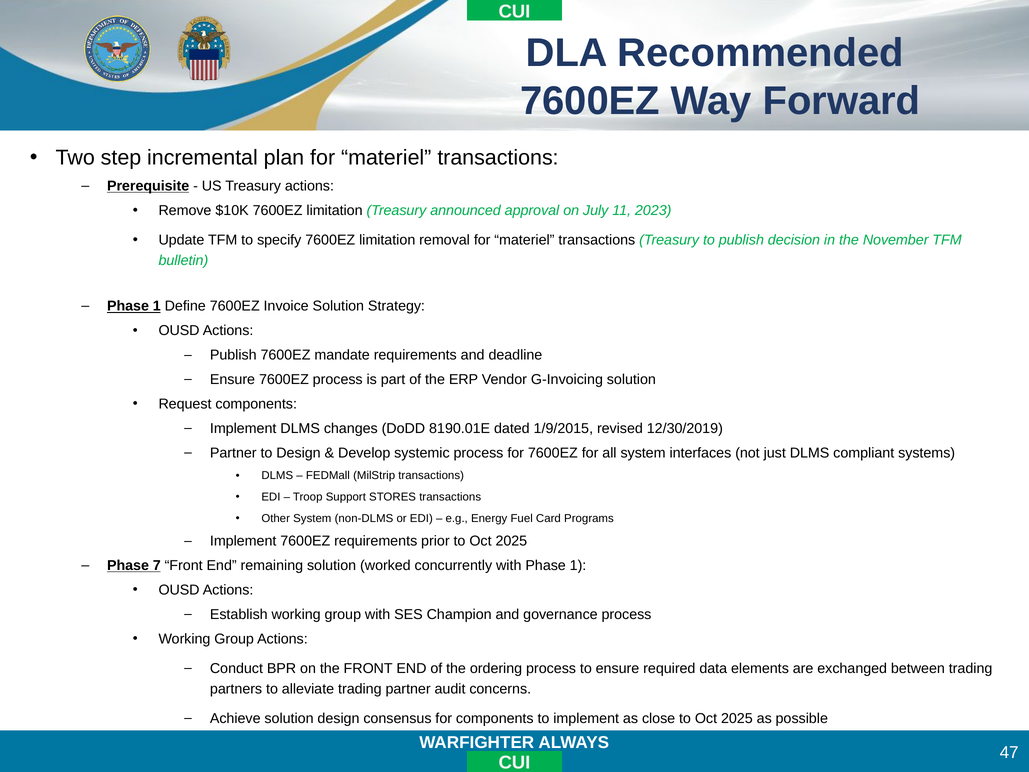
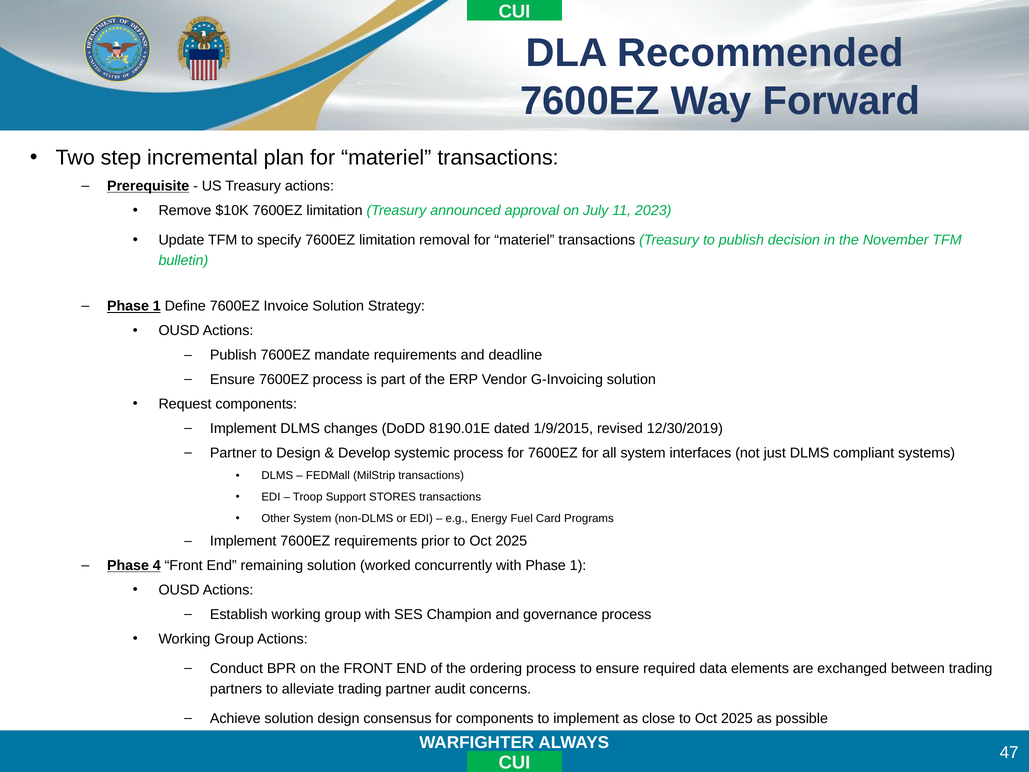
7: 7 -> 4
